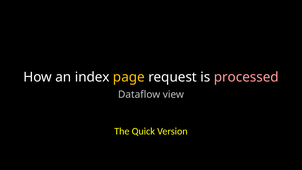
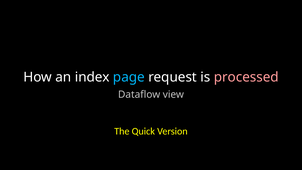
page colour: yellow -> light blue
